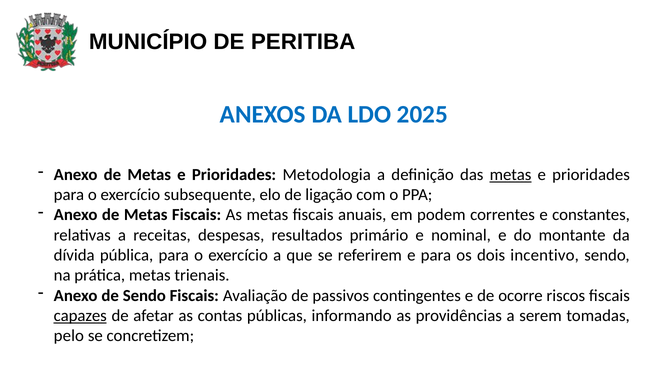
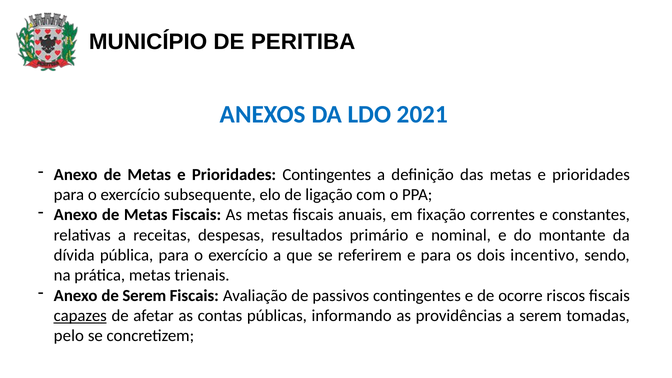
2025: 2025 -> 2021
Prioridades Metodologia: Metodologia -> Contingentes
metas at (511, 175) underline: present -> none
podem: podem -> fixação
de Sendo: Sendo -> Serem
